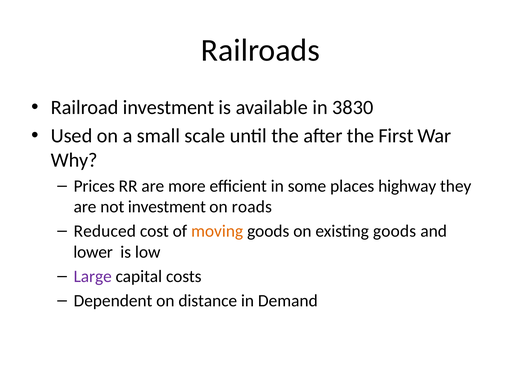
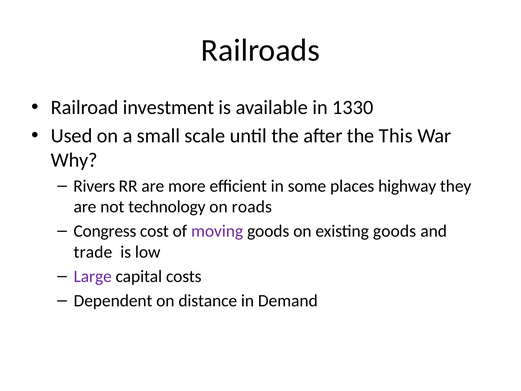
3830: 3830 -> 1330
First: First -> This
Prices: Prices -> Rivers
not investment: investment -> technology
Reduced: Reduced -> Congress
moving colour: orange -> purple
lower: lower -> trade
